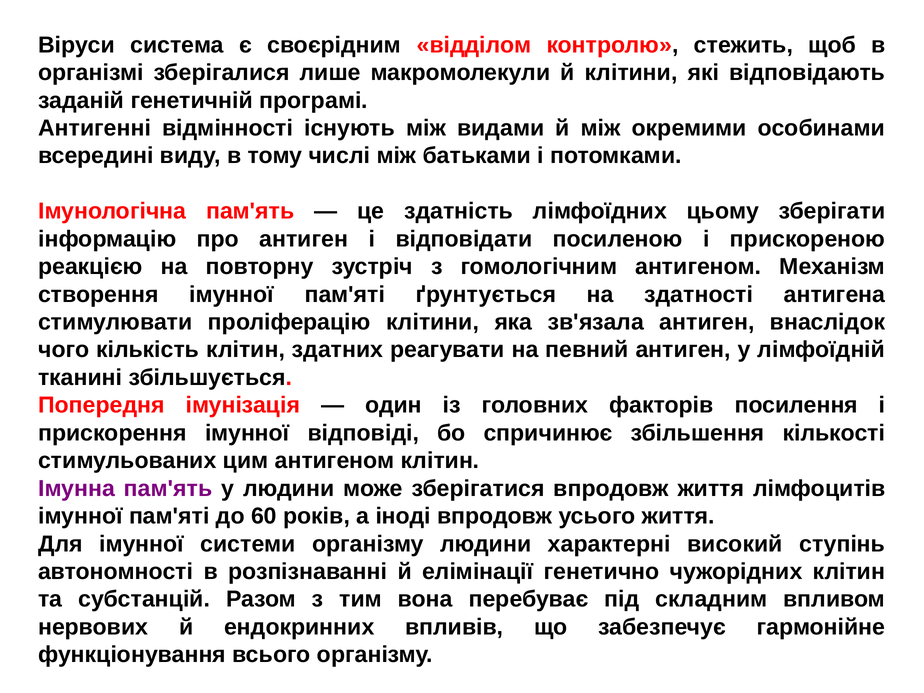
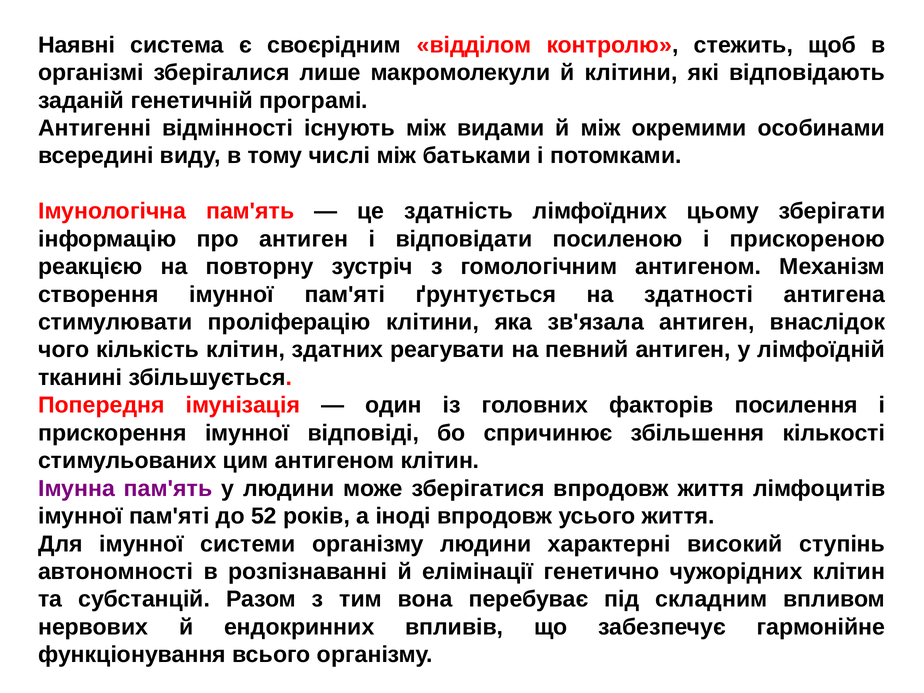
Віруси: Віруси -> Наявні
60: 60 -> 52
